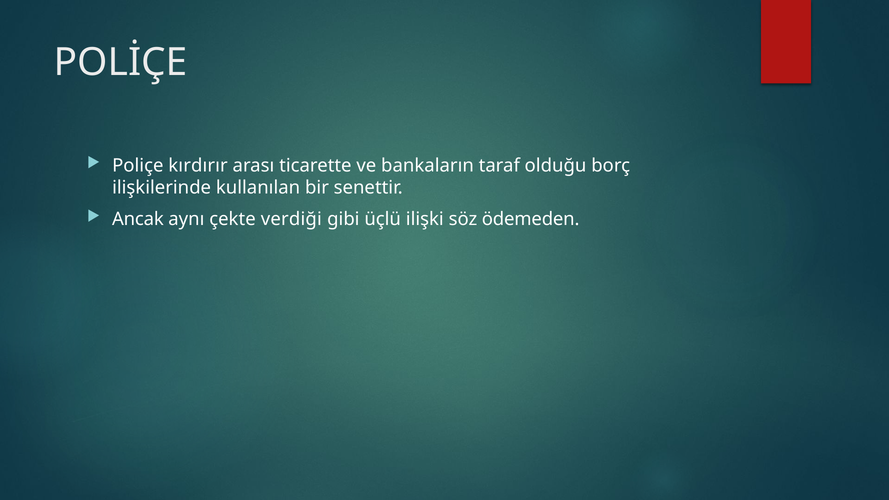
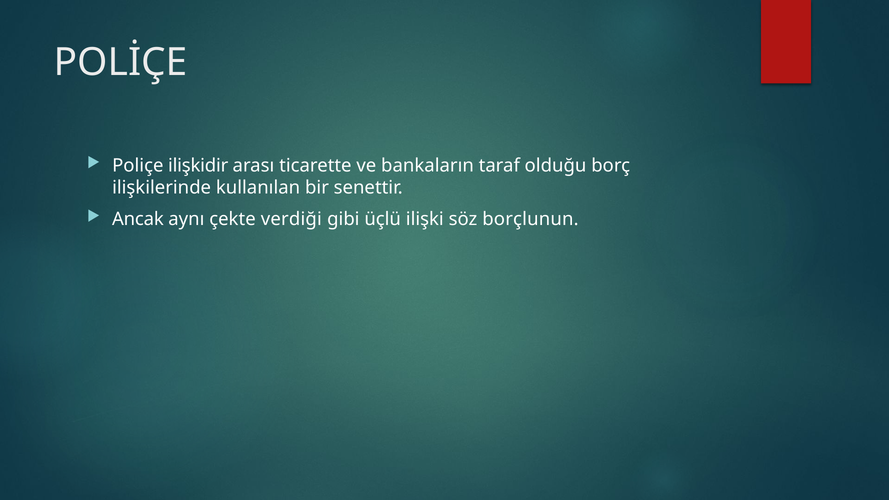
kırdırır: kırdırır -> ilişkidir
ödemeden: ödemeden -> borçlunun
